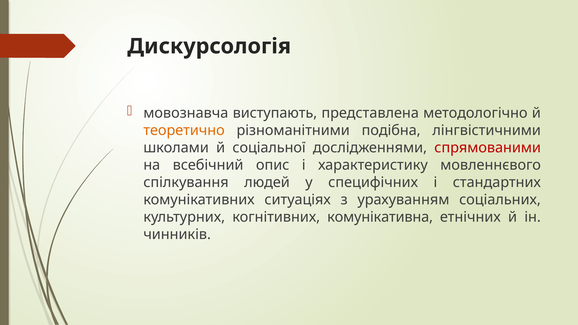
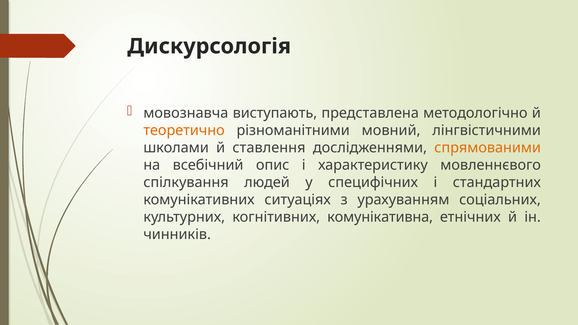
подібна: подібна -> мовний
соціальної: соціальної -> ставлення
спрямованими colour: red -> orange
